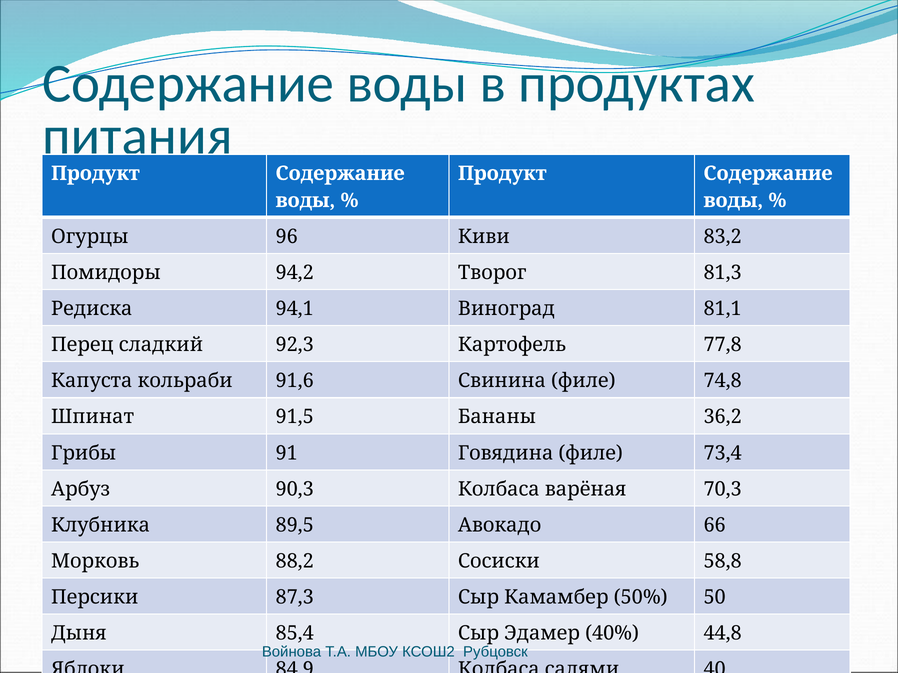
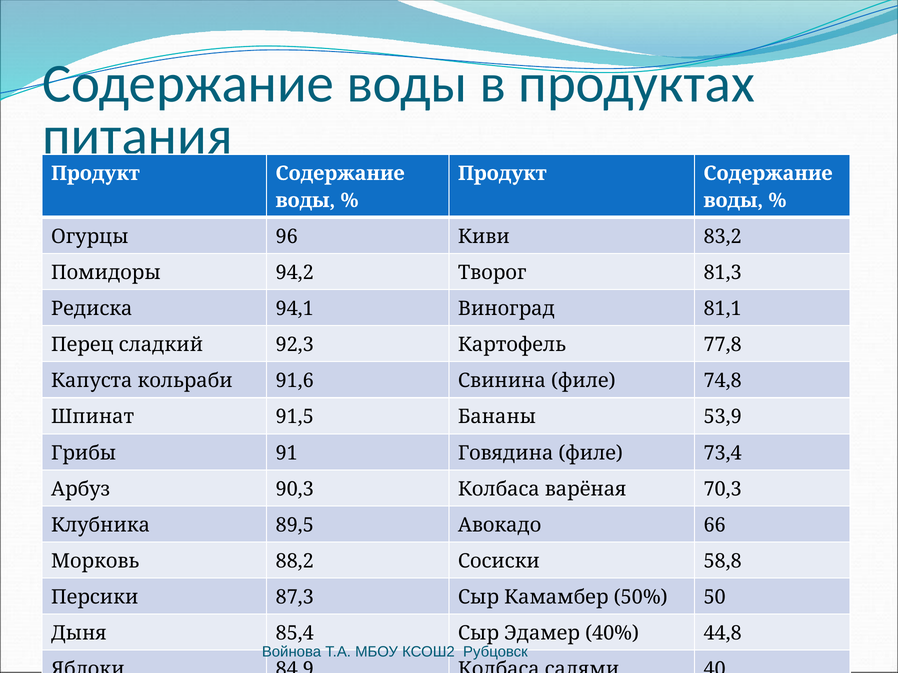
36,2: 36,2 -> 53,9
